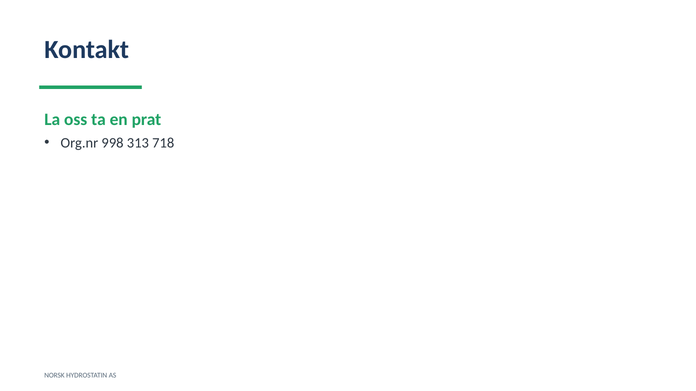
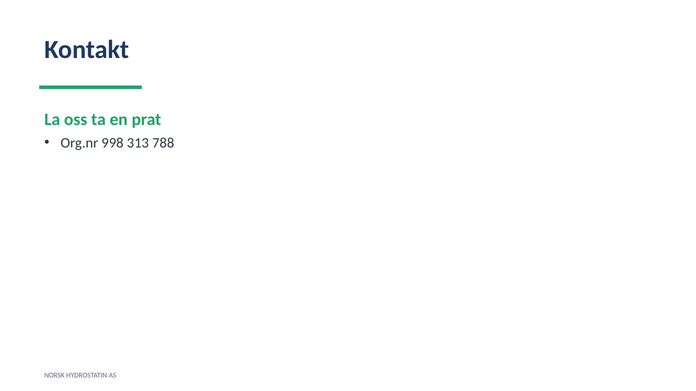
718: 718 -> 788
